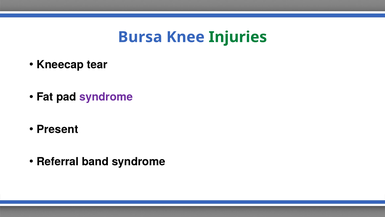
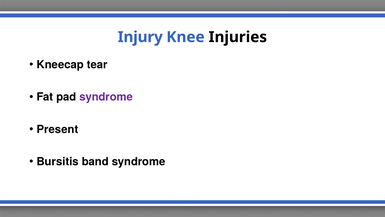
Bursa: Bursa -> Injury
Injuries colour: green -> black
Referral: Referral -> Bursitis
